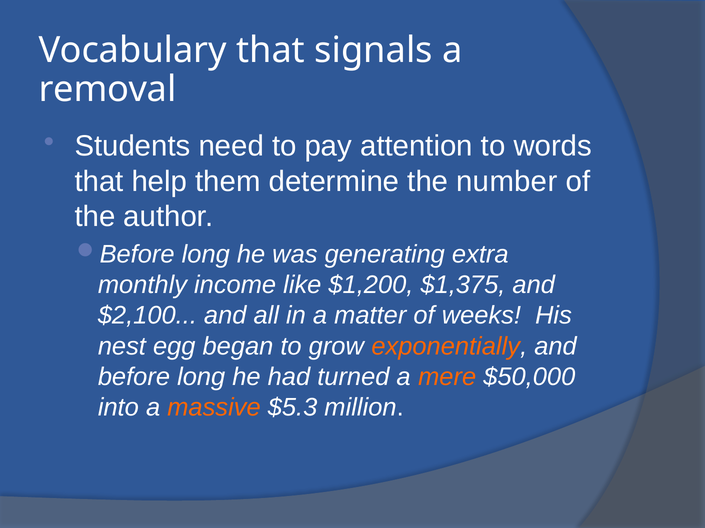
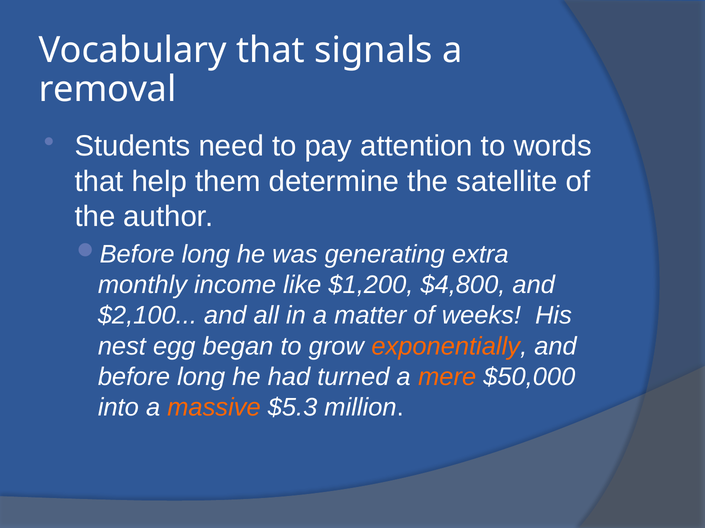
number: number -> satellite
$1,375: $1,375 -> $4,800
